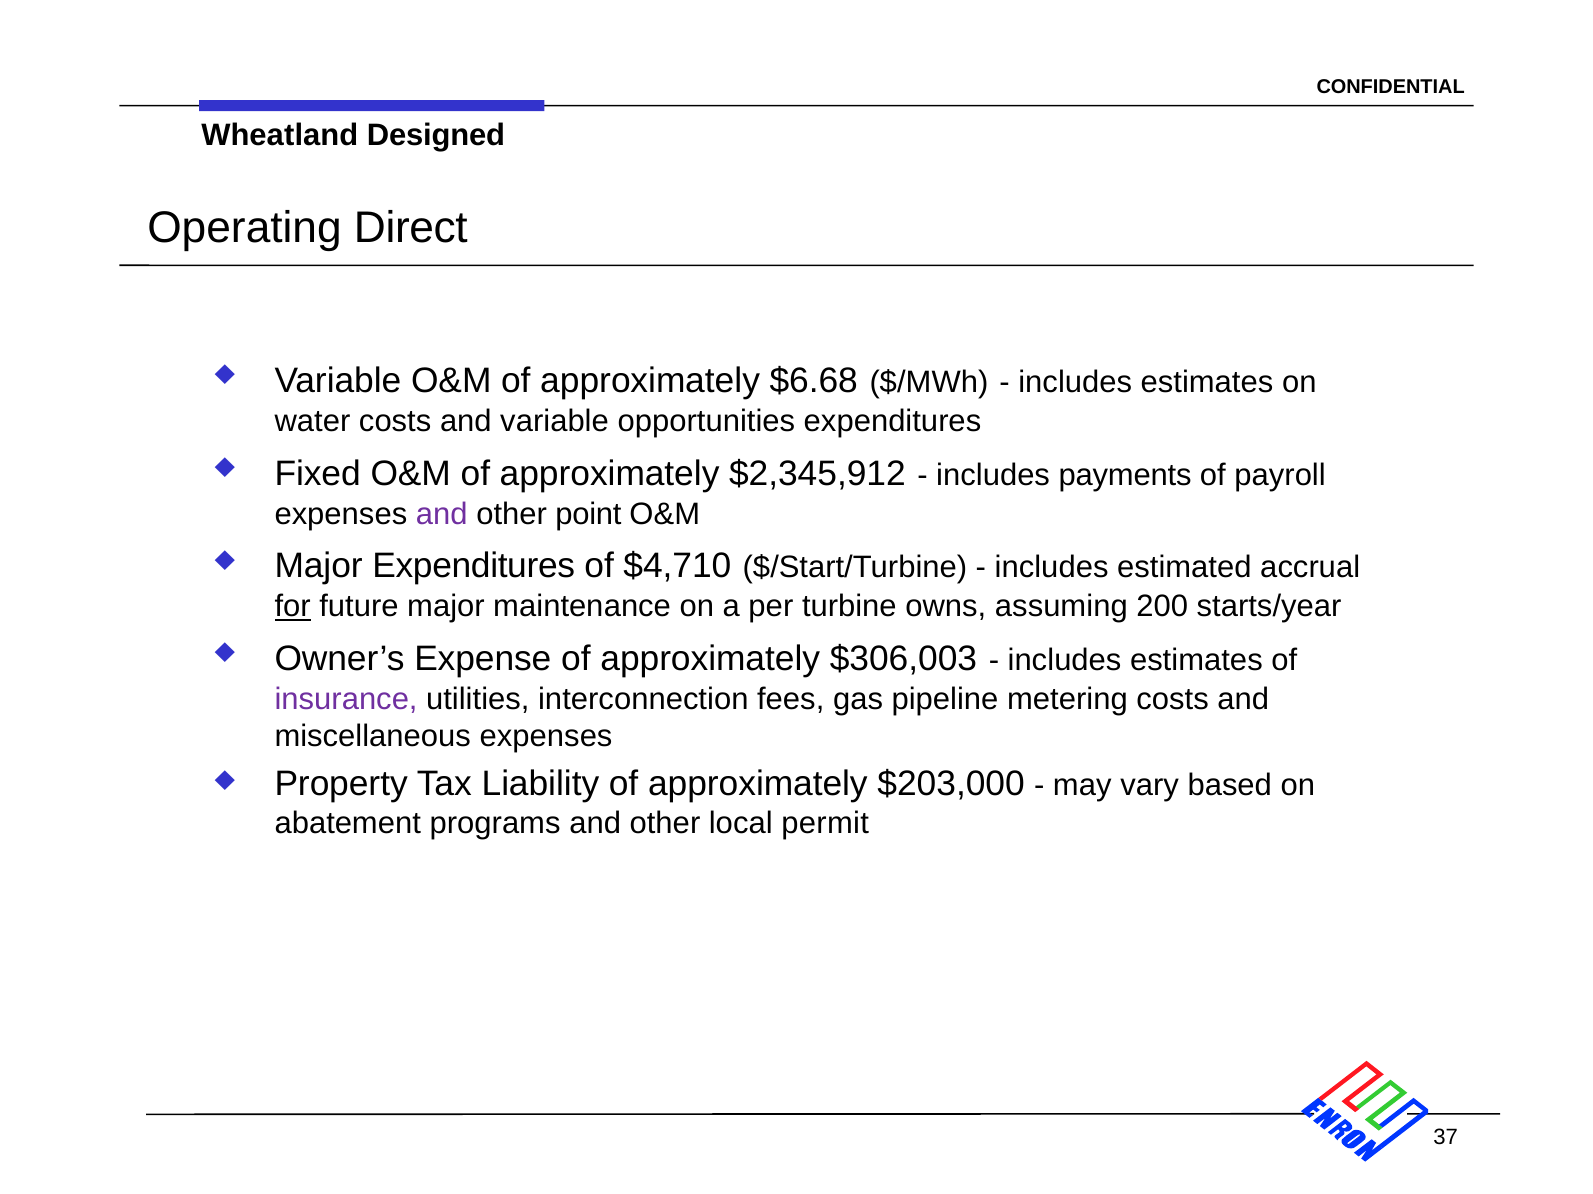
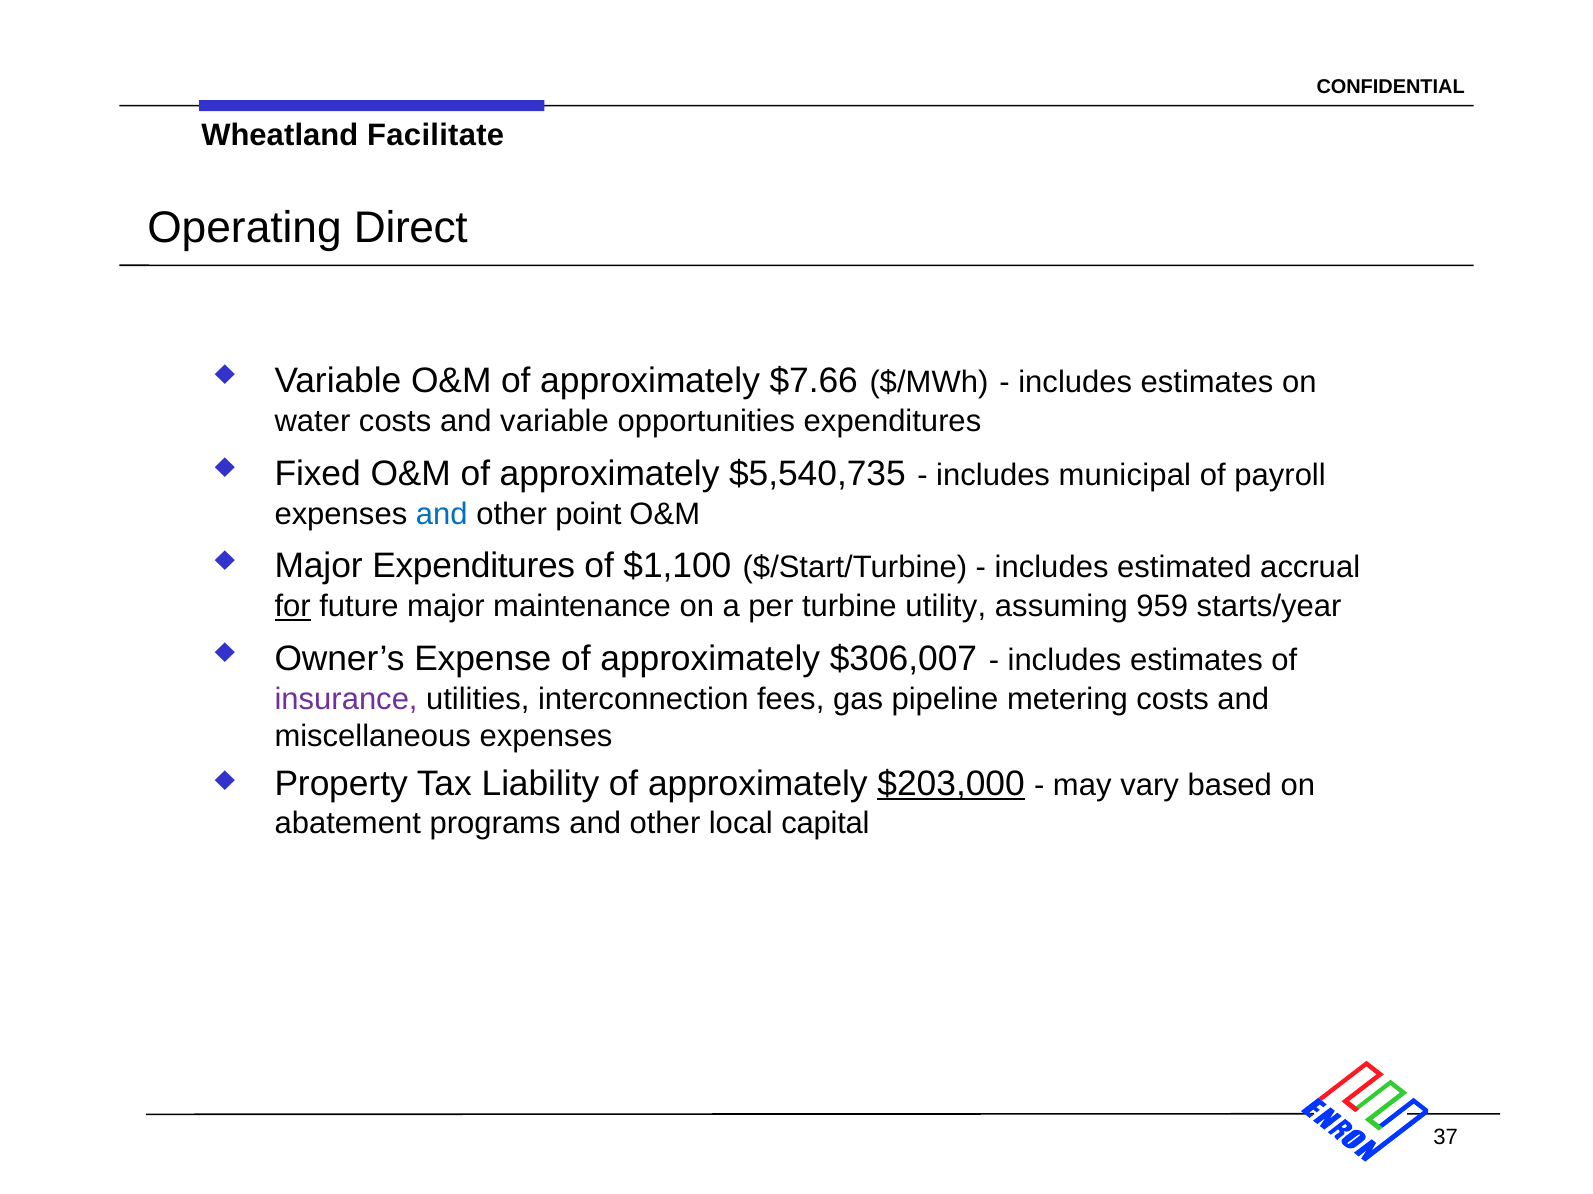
Designed: Designed -> Facilitate
$6.68: $6.68 -> $7.66
$2,345,912: $2,345,912 -> $5,540,735
payments: payments -> municipal
and at (442, 514) colour: purple -> blue
$4,710: $4,710 -> $1,100
owns: owns -> utility
200: 200 -> 959
$306,003: $306,003 -> $306,007
$203,000 underline: none -> present
permit: permit -> capital
